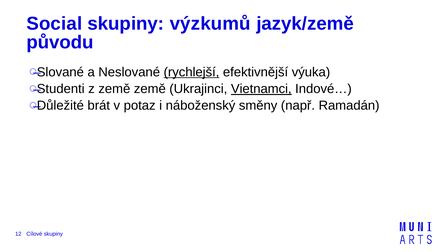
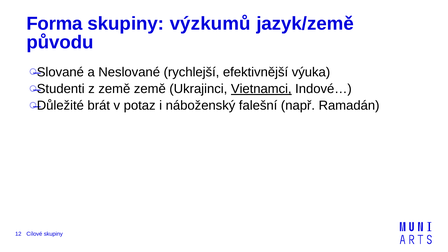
Social: Social -> Forma
rychlejší underline: present -> none
směny: směny -> falešní
